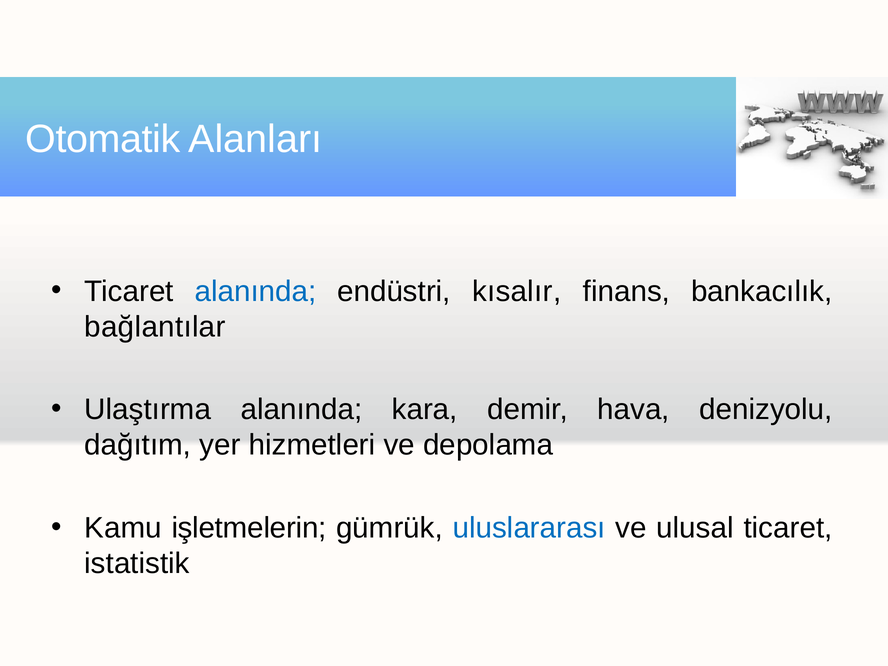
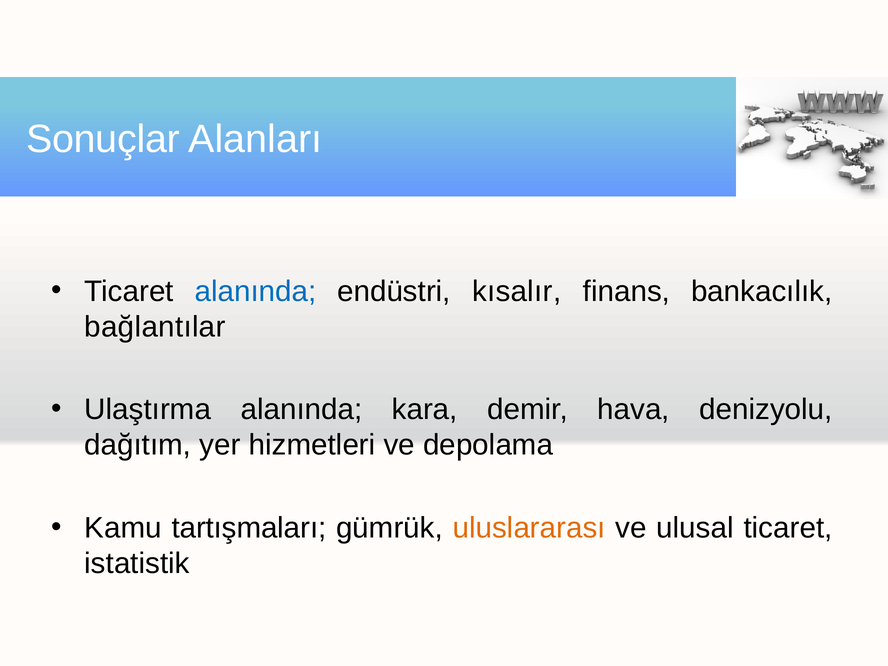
Otomatik: Otomatik -> Sonuçlar
işletmelerin: işletmelerin -> tartışmaları
uluslararası colour: blue -> orange
